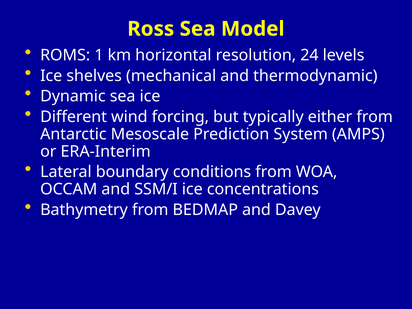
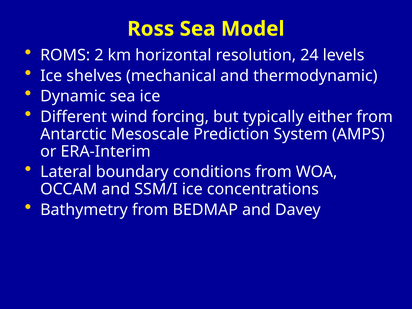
1: 1 -> 2
